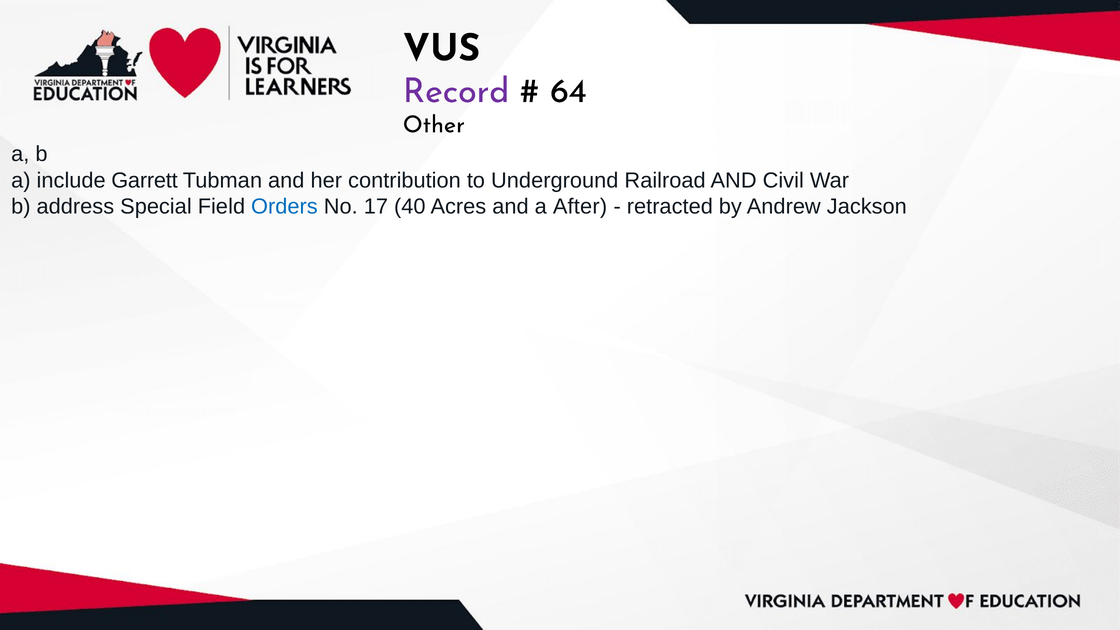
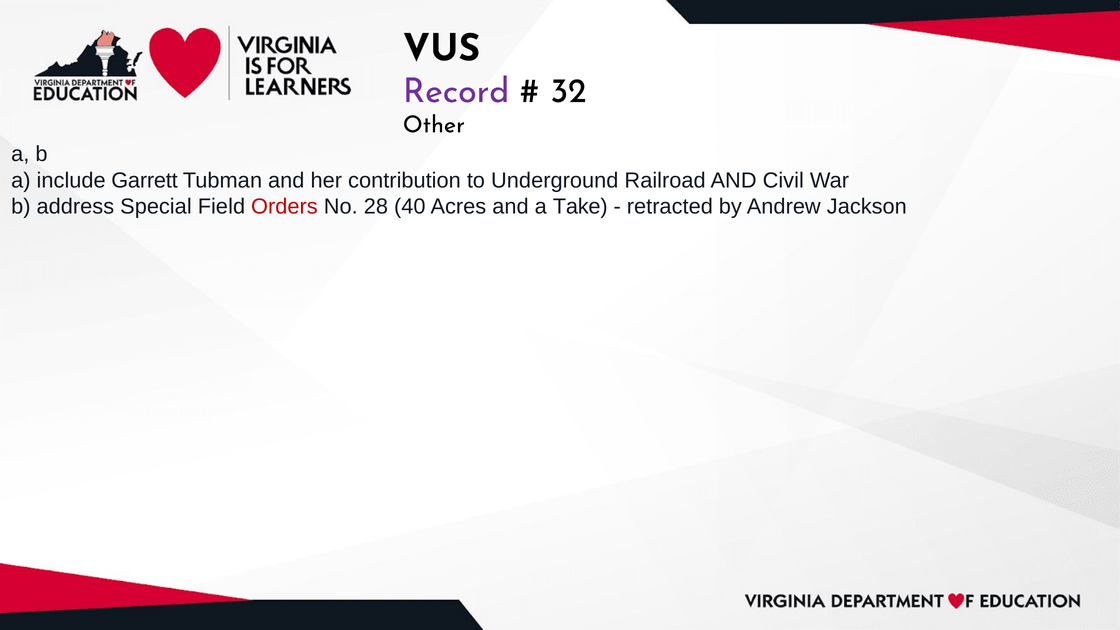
64: 64 -> 32
Orders colour: blue -> red
17: 17 -> 28
After: After -> Take
